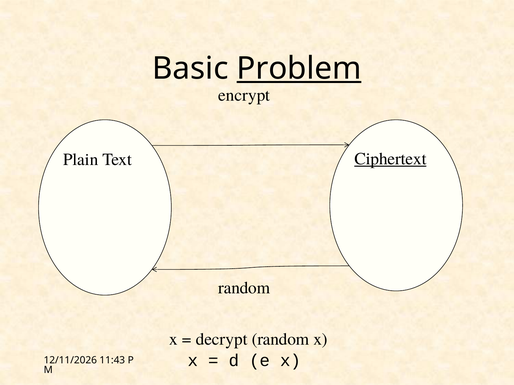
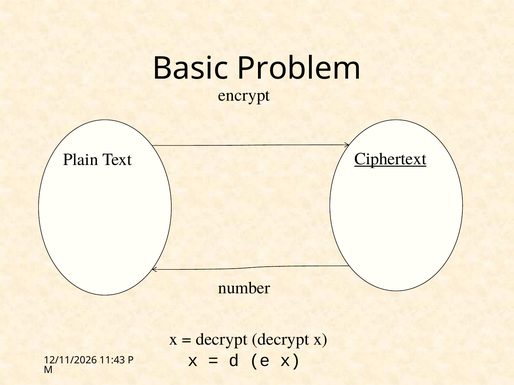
Problem underline: present -> none
random at (244, 288): random -> number
decrypt random: random -> decrypt
